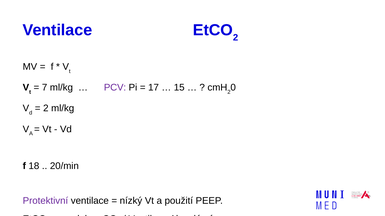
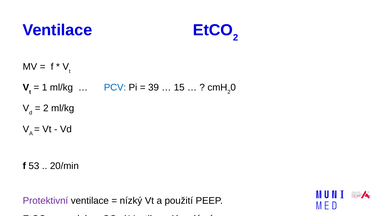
7: 7 -> 1
PCV colour: purple -> blue
17: 17 -> 39
18: 18 -> 53
